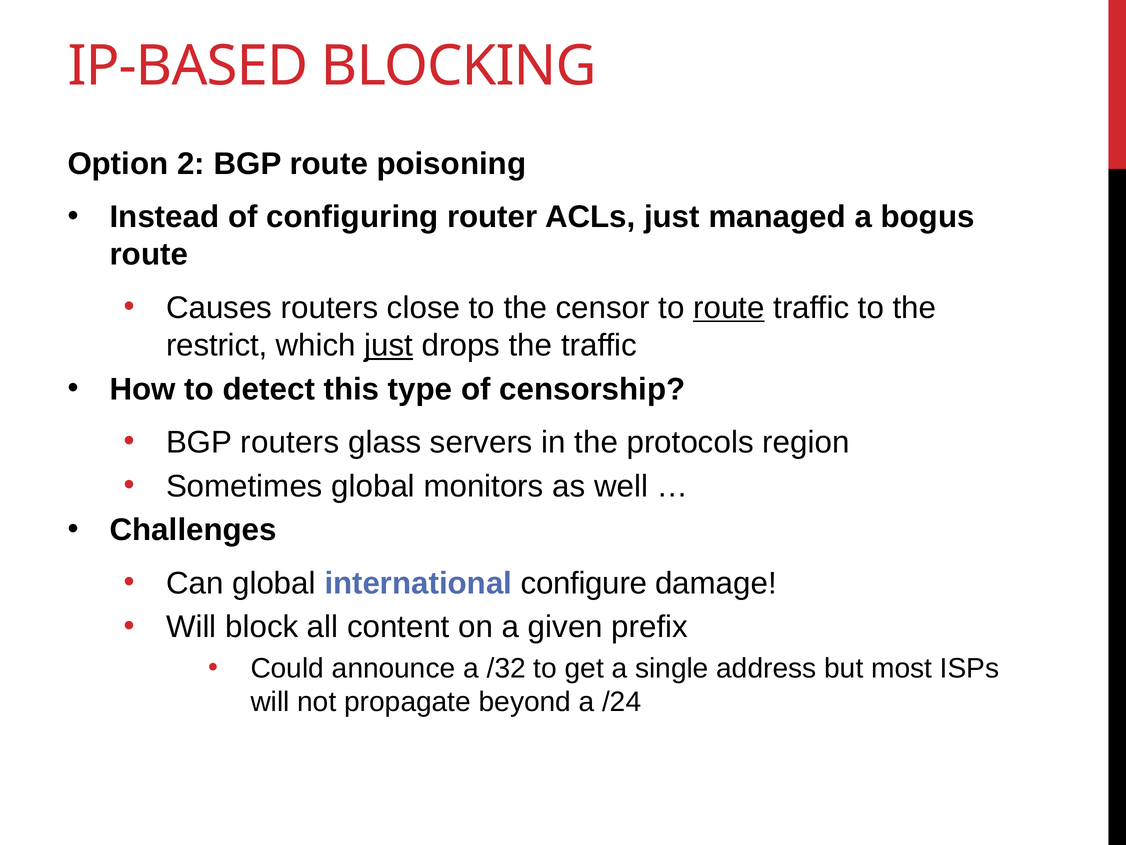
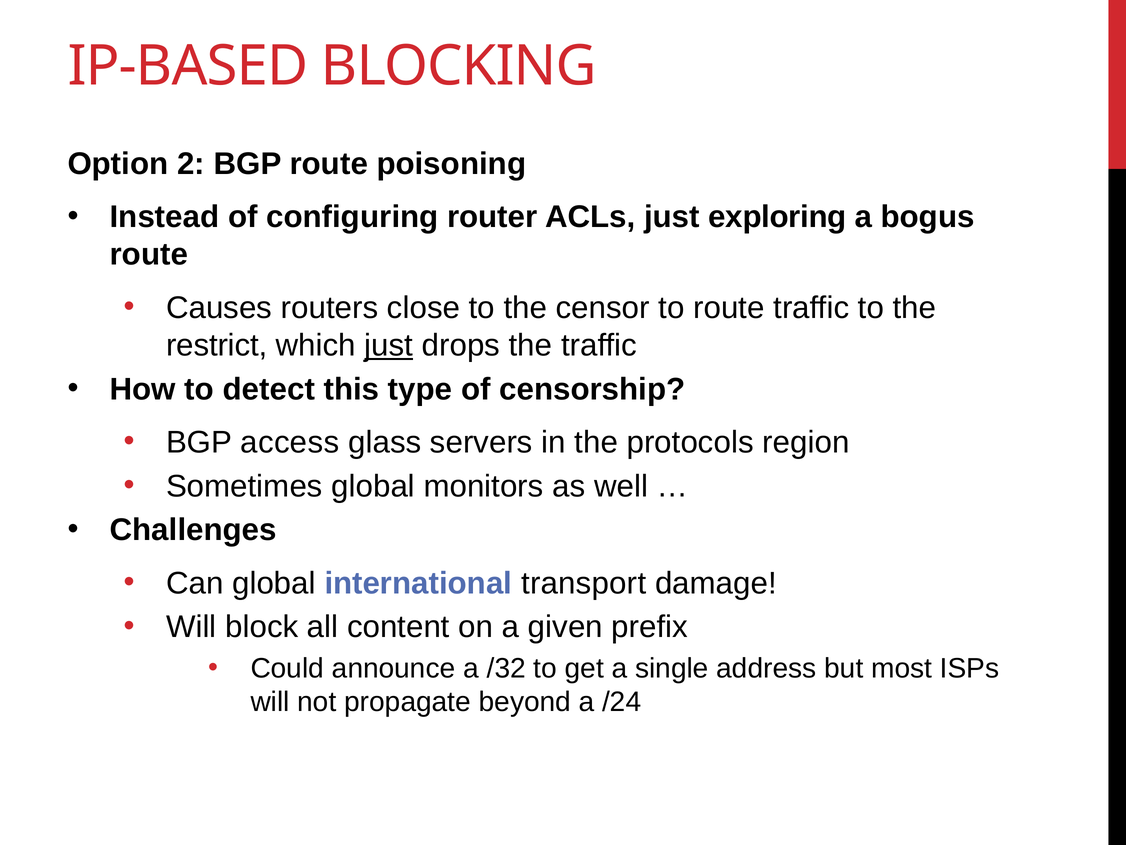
managed: managed -> exploring
route at (729, 308) underline: present -> none
BGP routers: routers -> access
configure: configure -> transport
